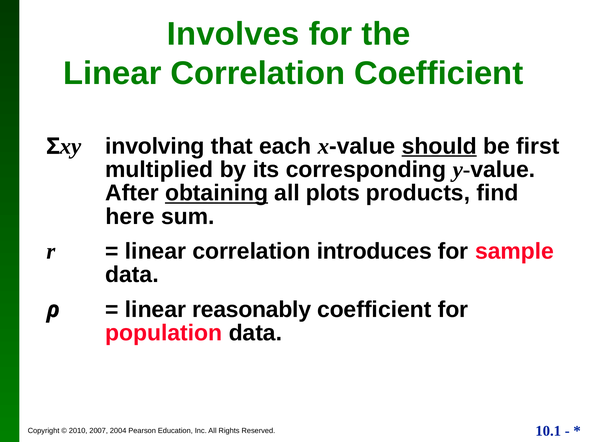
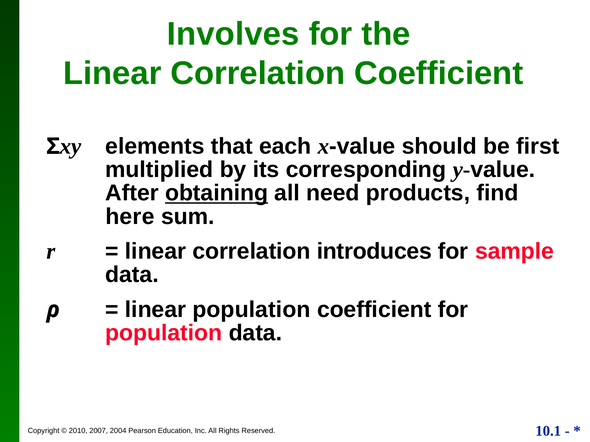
involving: involving -> elements
should underline: present -> none
plots: plots -> need
linear reasonably: reasonably -> population
